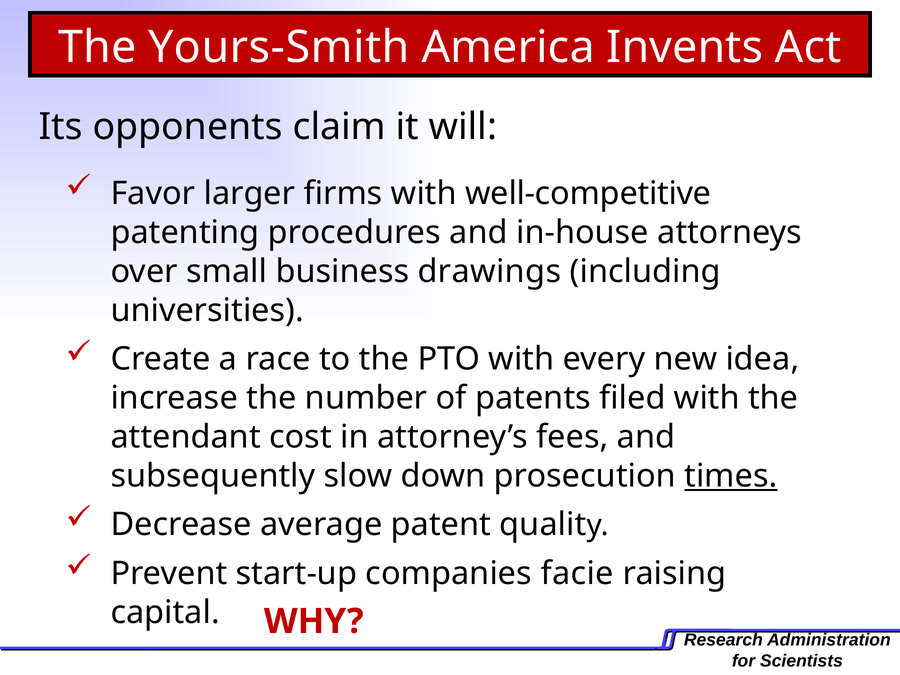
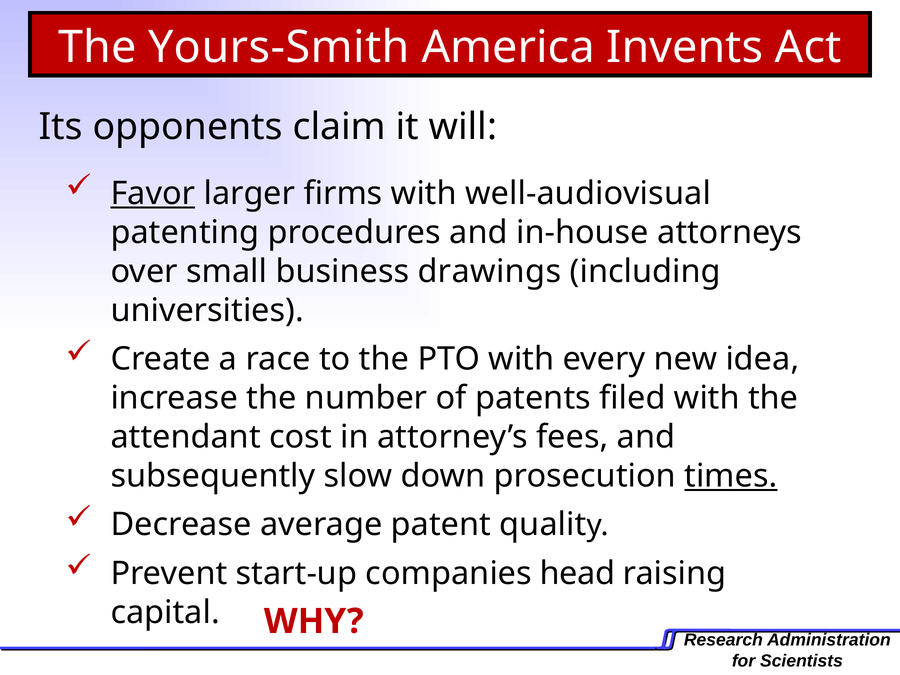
Favor underline: none -> present
well-competitive: well-competitive -> well-audiovisual
facie: facie -> head
